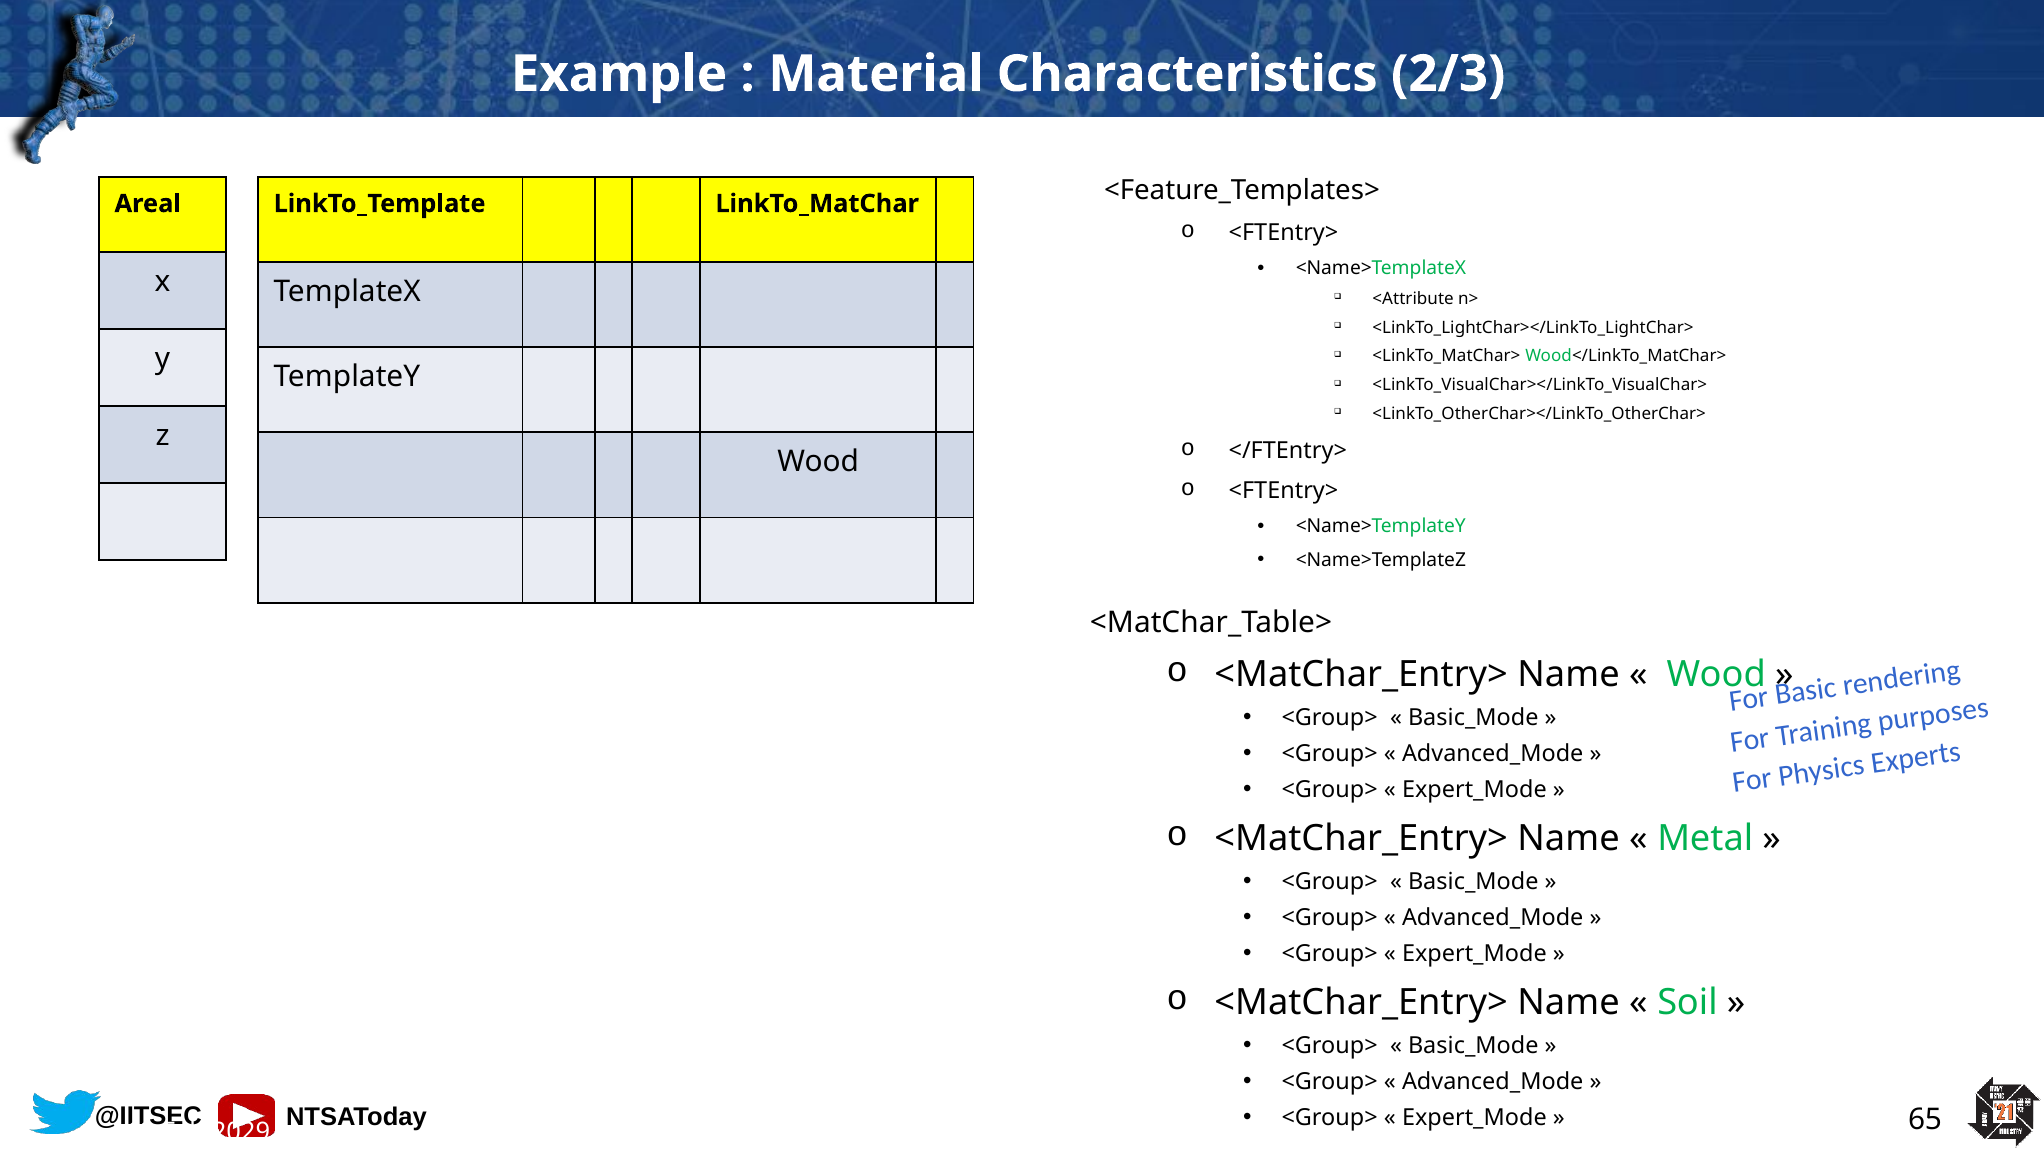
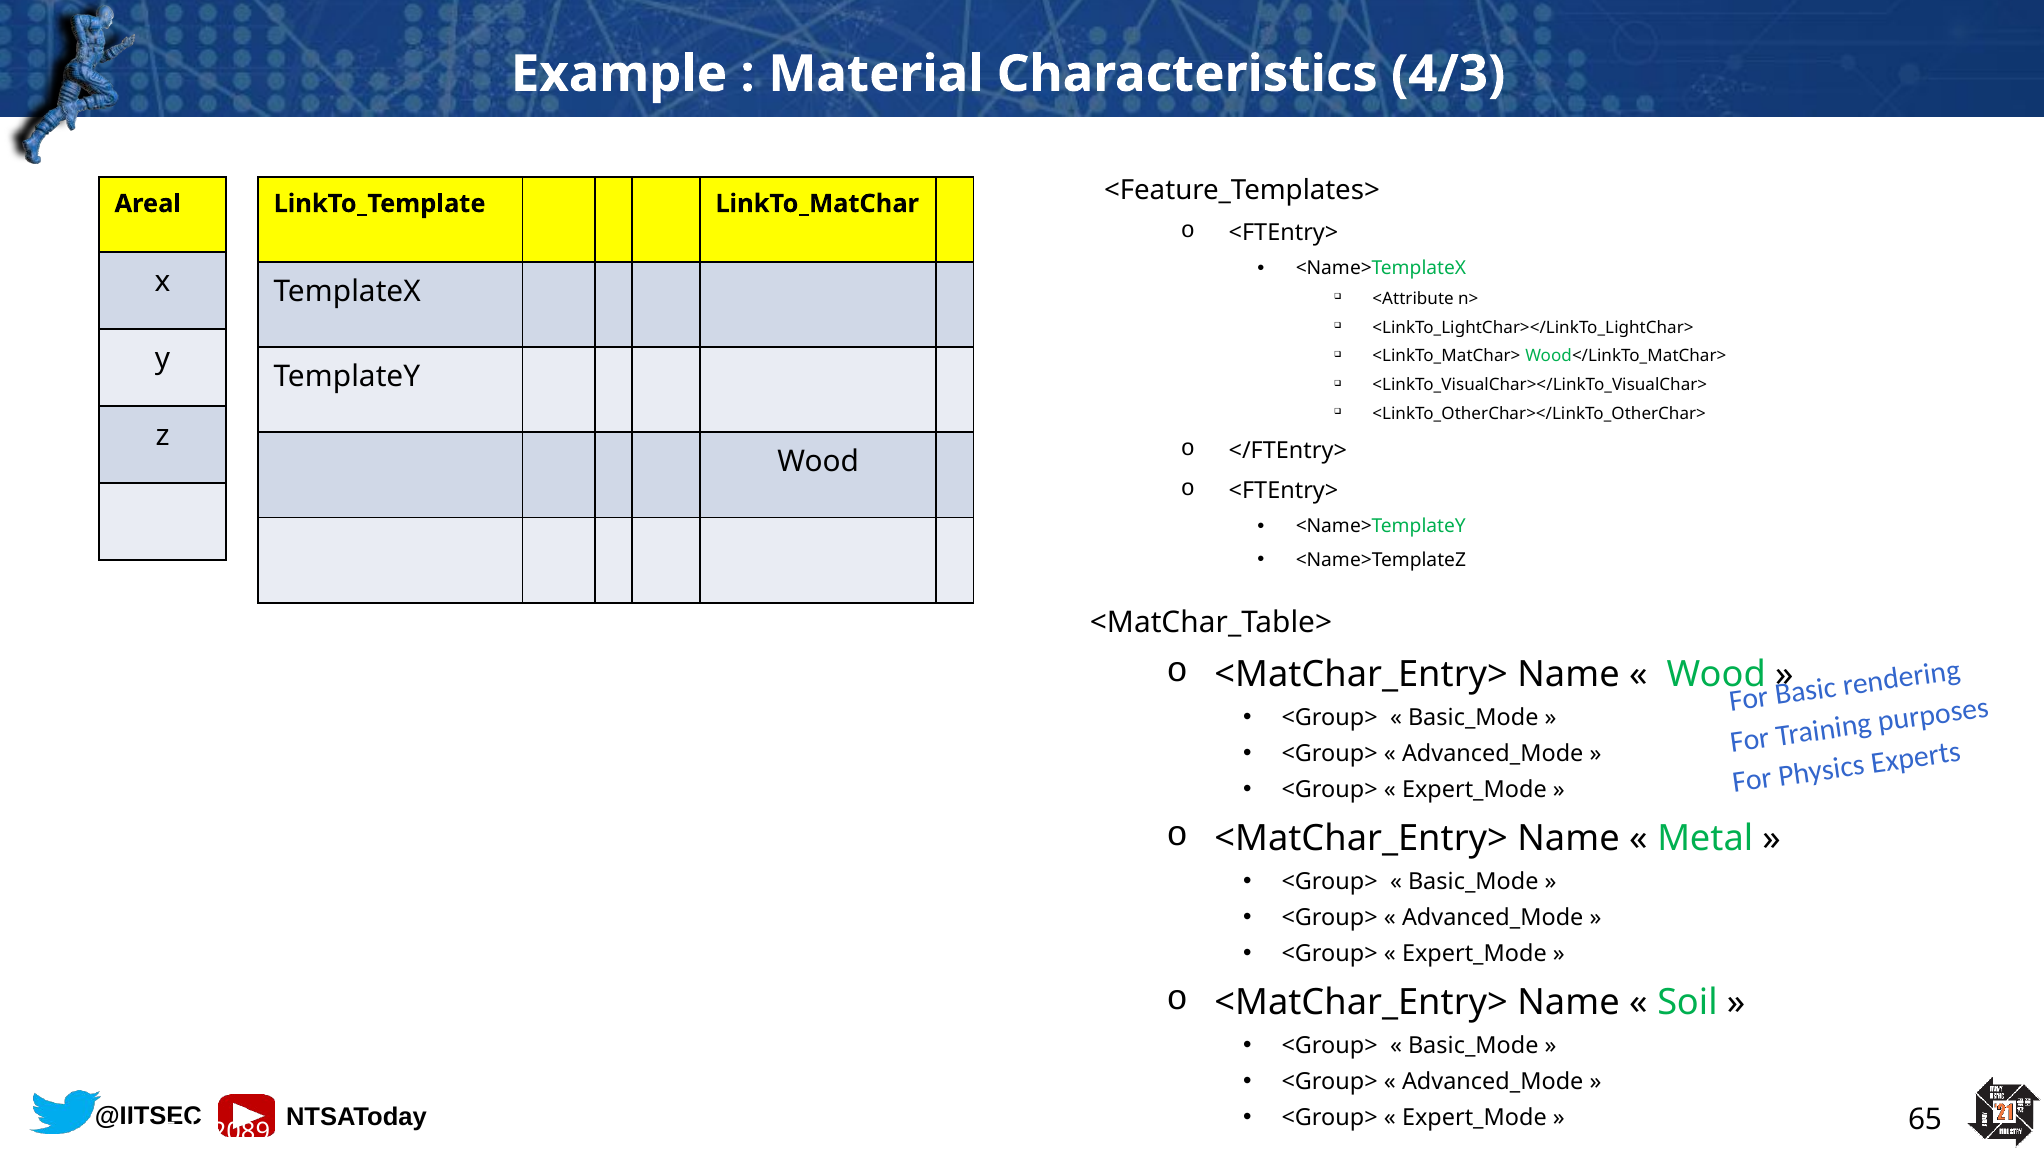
2/3: 2/3 -> 4/3
2029: 2029 -> 2089
